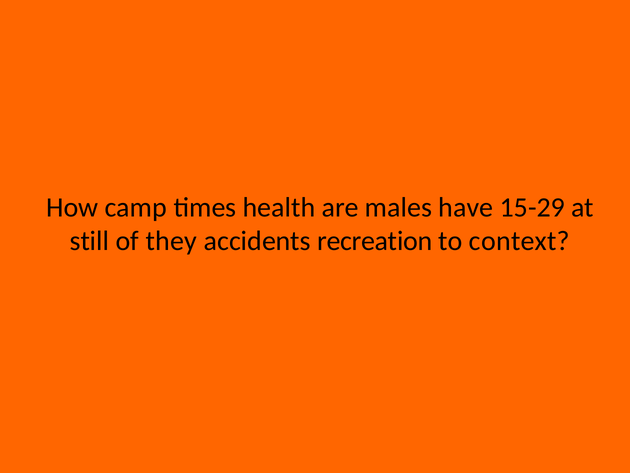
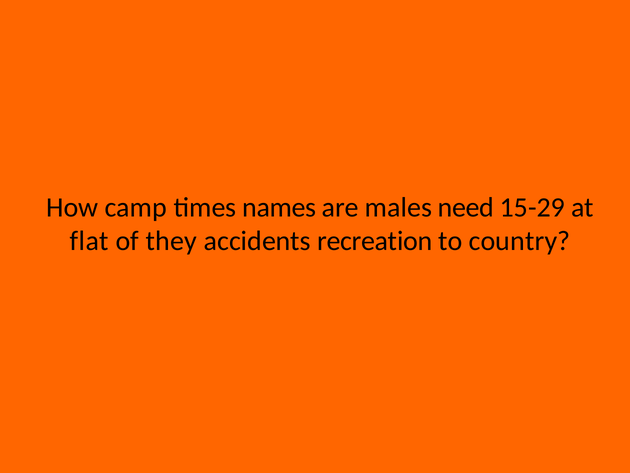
health: health -> names
have: have -> need
still: still -> flat
context: context -> country
